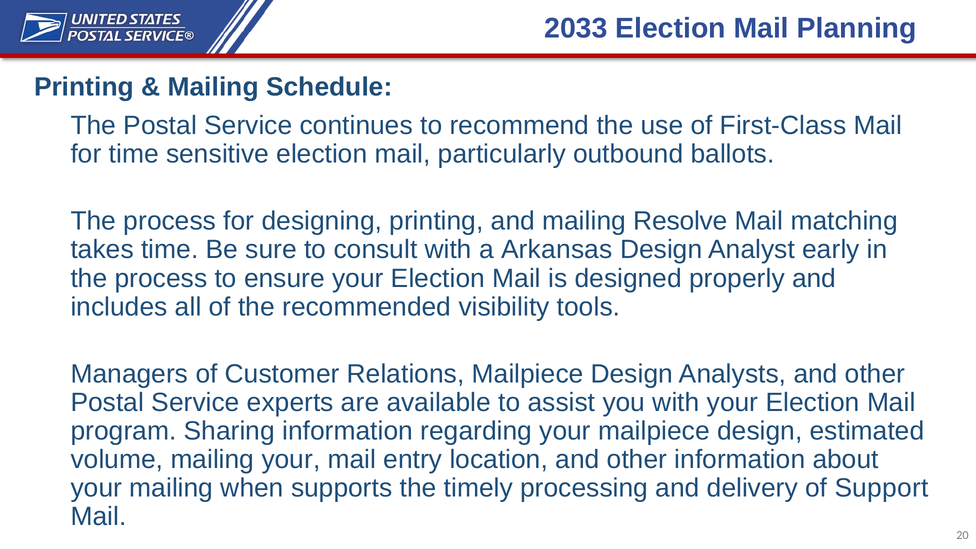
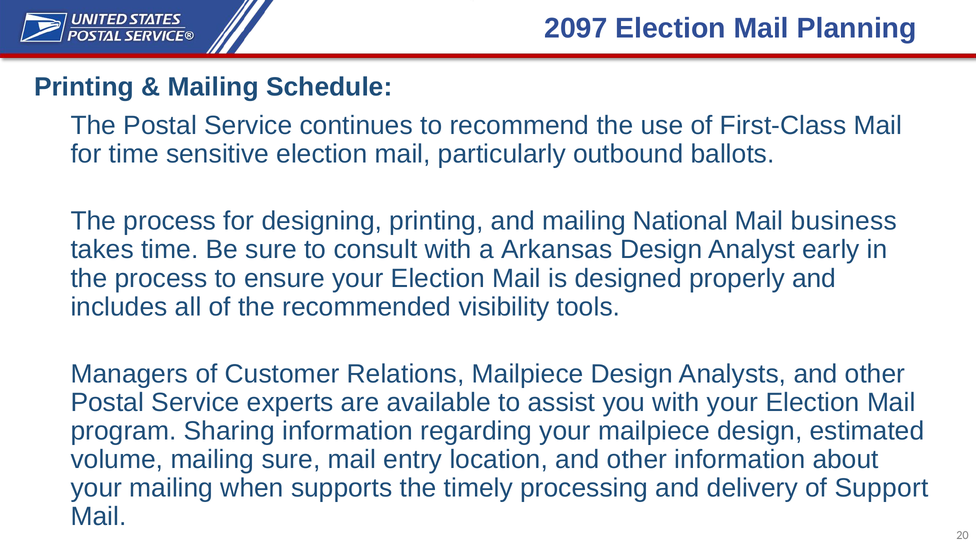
2033: 2033 -> 2097
Resolve: Resolve -> National
matching: matching -> business
mailing your: your -> sure
